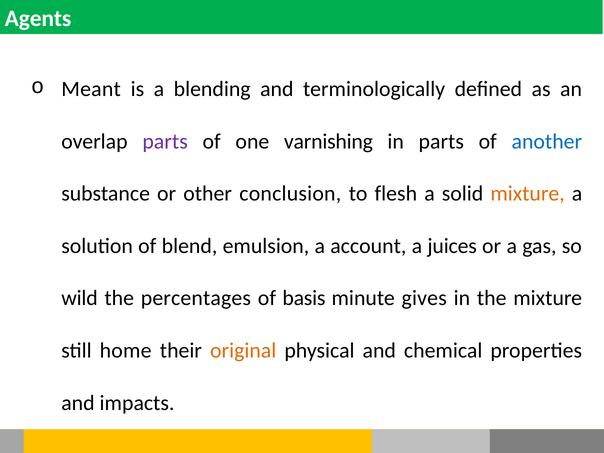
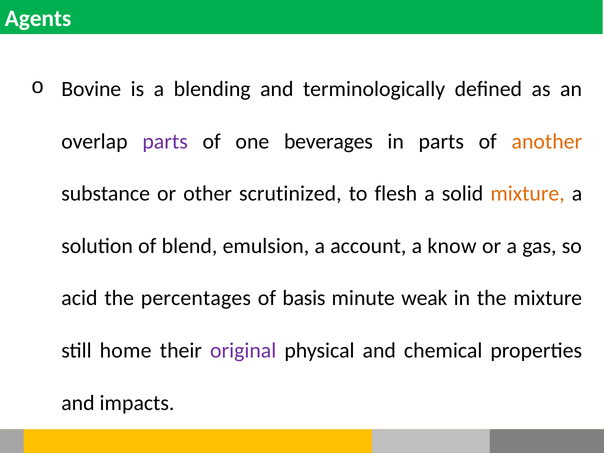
Meant: Meant -> Bovine
varnishing: varnishing -> beverages
another colour: blue -> orange
conclusion: conclusion -> scrutinized
juices: juices -> know
wild: wild -> acid
gives: gives -> weak
original colour: orange -> purple
